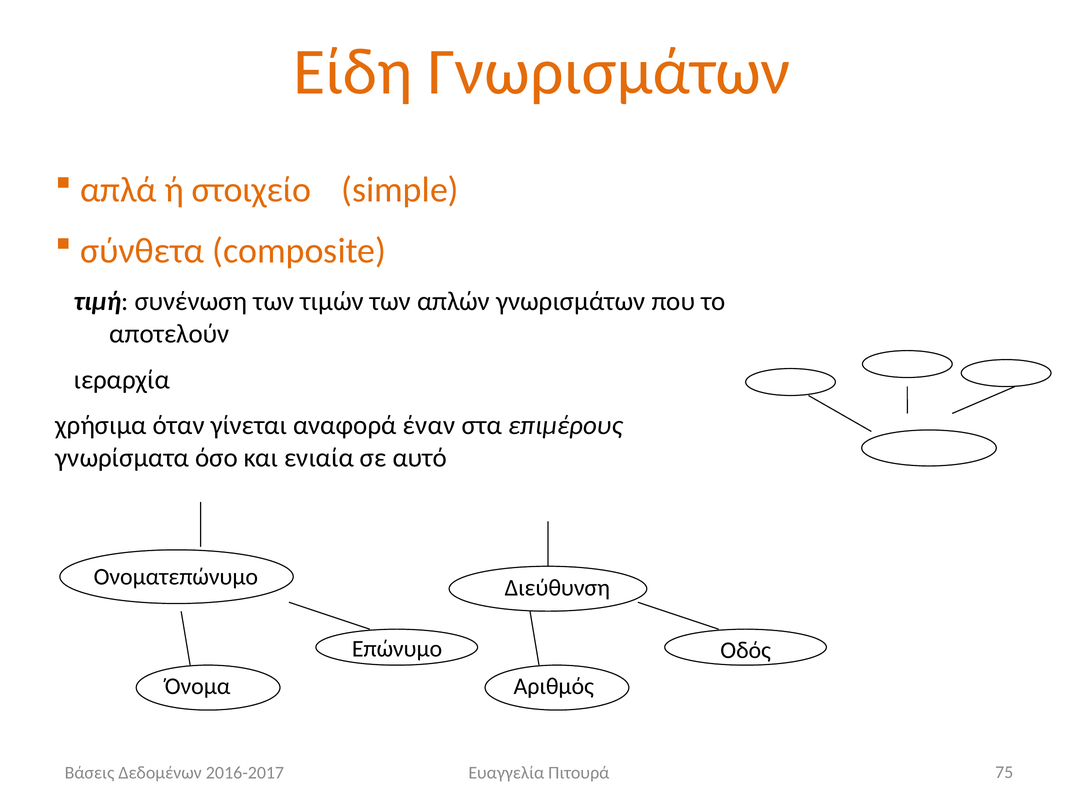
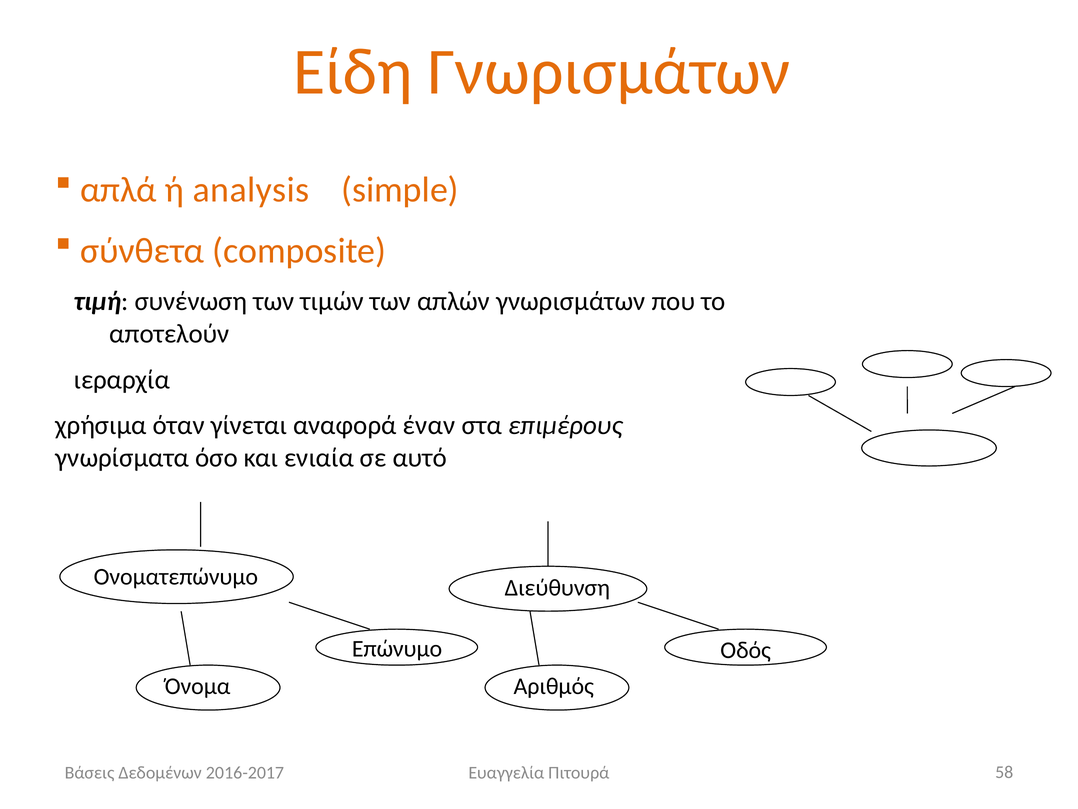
στοιχείο: στοιχείο -> analysis
75: 75 -> 58
